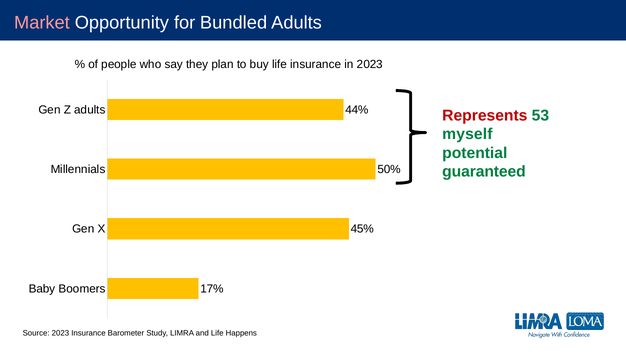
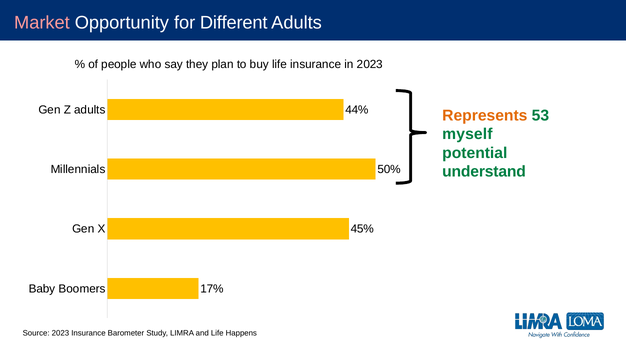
Bundled: Bundled -> Different
Represents colour: red -> orange
guaranteed: guaranteed -> understand
